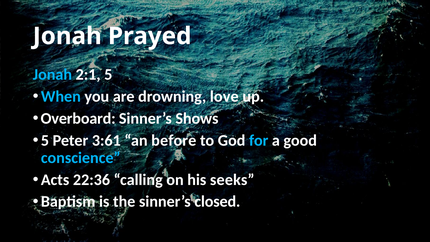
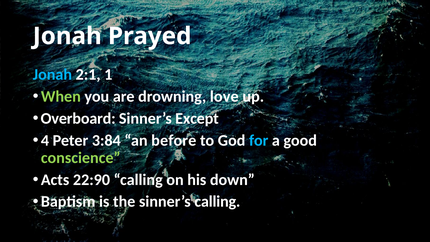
2:1 5: 5 -> 1
When colour: light blue -> light green
Shows: Shows -> Except
5 at (45, 140): 5 -> 4
3:61: 3:61 -> 3:84
conscience colour: light blue -> light green
22:36: 22:36 -> 22:90
seeks: seeks -> down
sinner’s closed: closed -> calling
